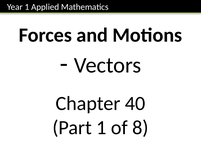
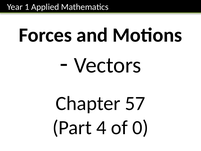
40: 40 -> 57
Part 1: 1 -> 4
8: 8 -> 0
